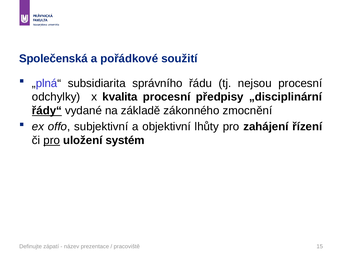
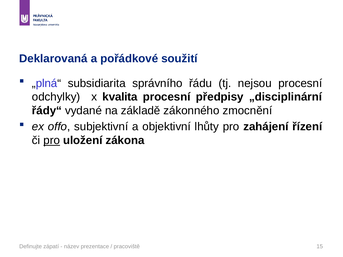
Společenská: Společenská -> Deklarovaná
řády“ underline: present -> none
systém: systém -> zákona
